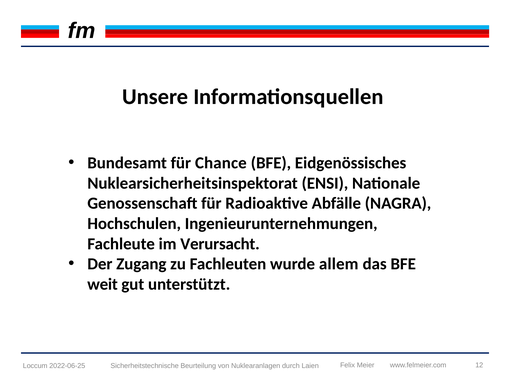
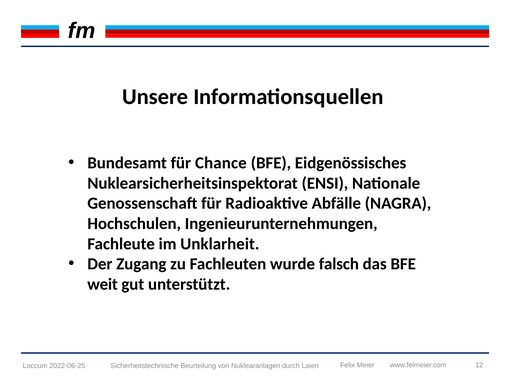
Verursacht: Verursacht -> Unklarheit
allem: allem -> falsch
